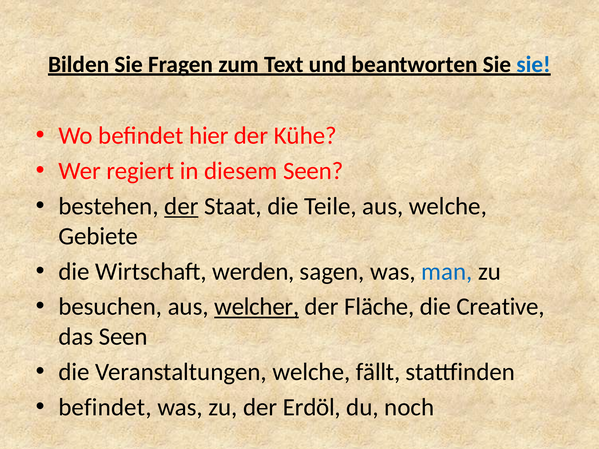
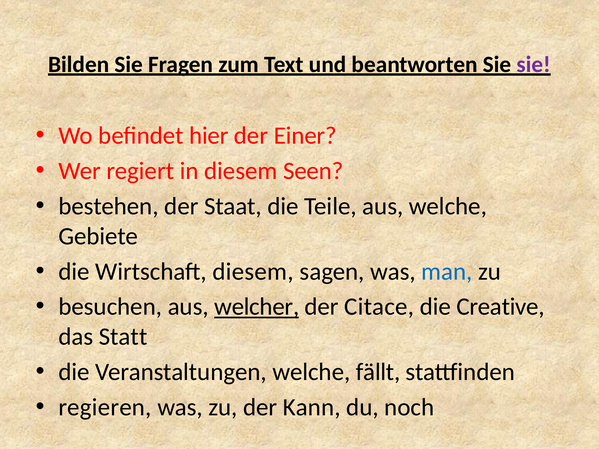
sie at (534, 65) colour: blue -> purple
Kühe: Kühe -> Einer
der at (181, 206) underline: present -> none
Wirtschaft werden: werden -> diesem
Fläche: Fläche -> Citace
das Seen: Seen -> Statt
befindet at (105, 407): befindet -> regieren
Erdöl: Erdöl -> Kann
